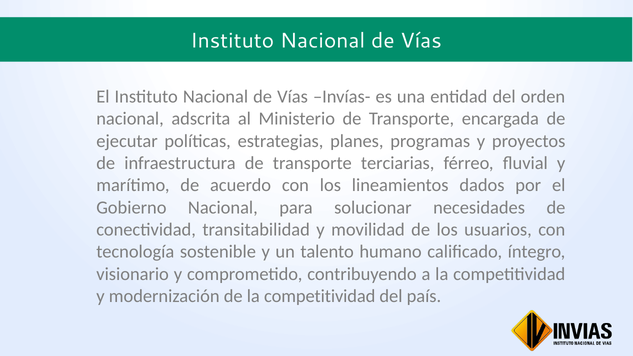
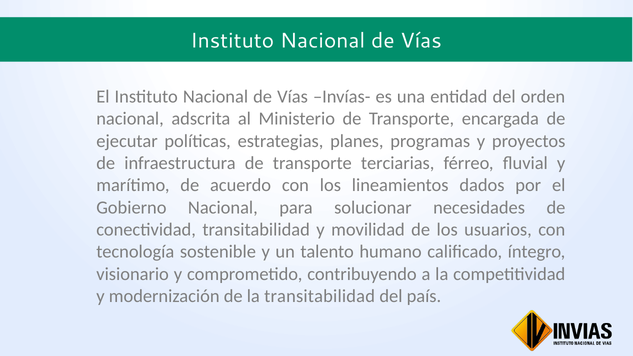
de la competitividad: competitividad -> transitabilidad
